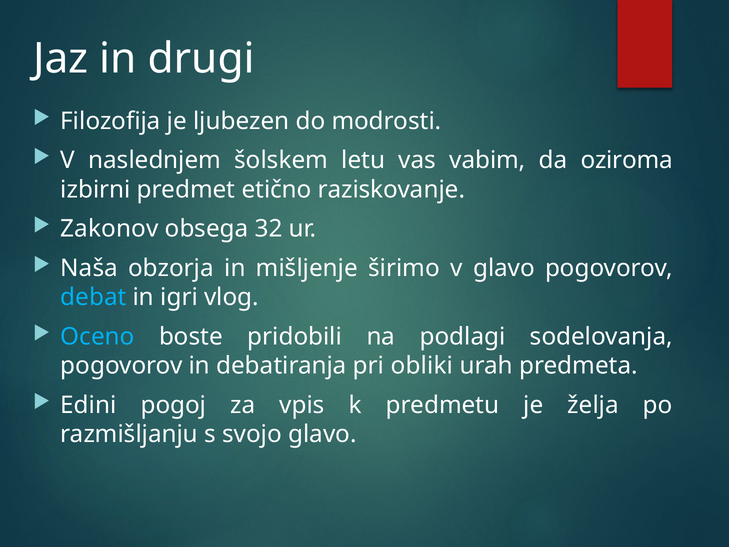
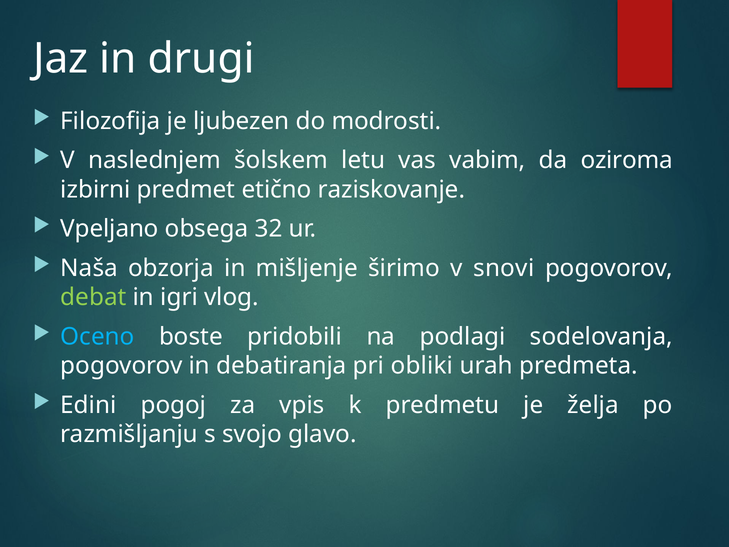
Zakonov: Zakonov -> Vpeljano
v glavo: glavo -> snovi
debat colour: light blue -> light green
